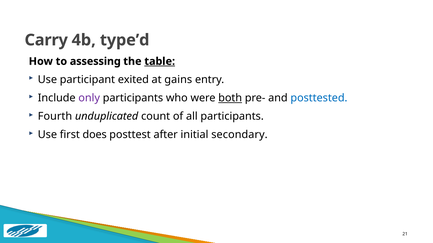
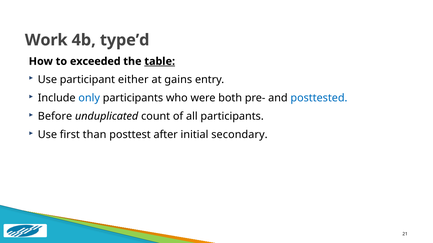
Carry: Carry -> Work
assessing: assessing -> exceeded
exited: exited -> either
only colour: purple -> blue
both underline: present -> none
Fourth: Fourth -> Before
does: does -> than
